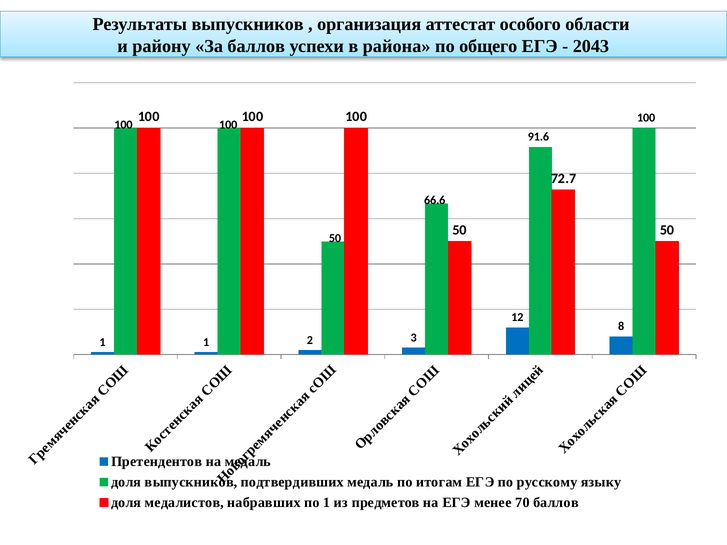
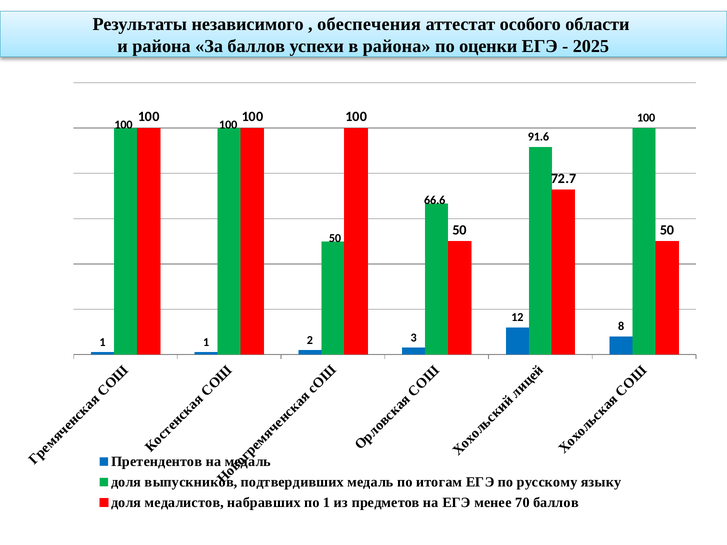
Результаты выпускников: выпускников -> независимого
организация: организация -> обеспечения
и району: району -> района
общего: общего -> оценки
2043: 2043 -> 2025
